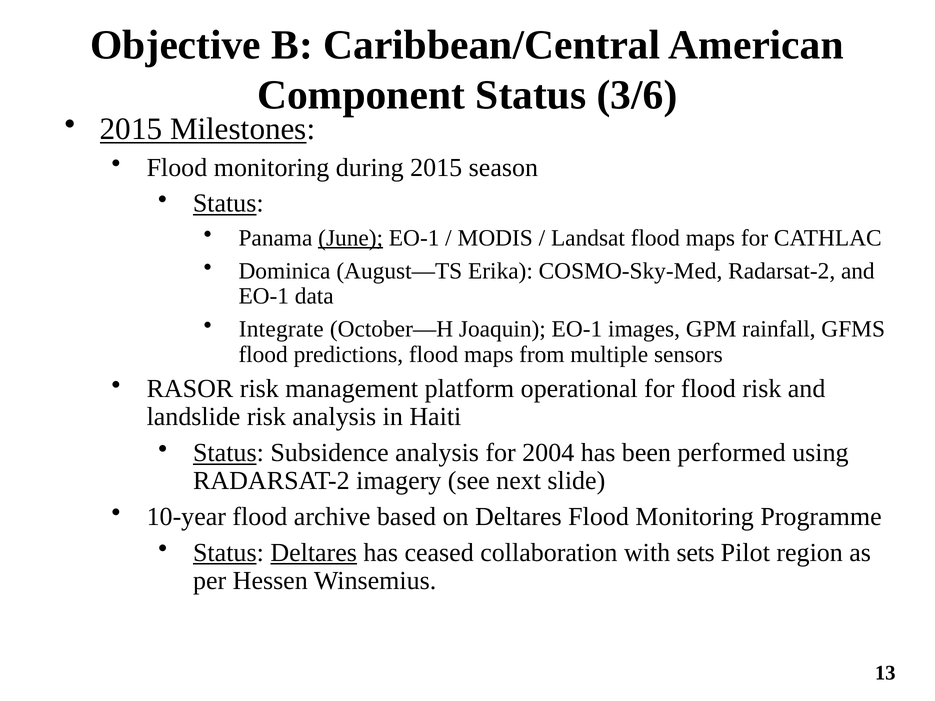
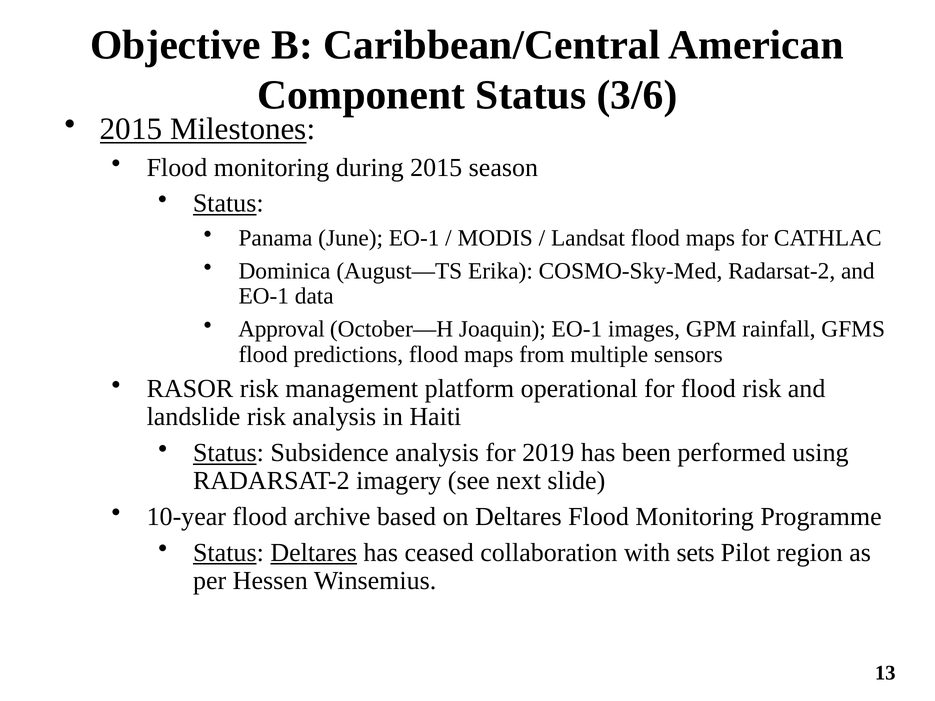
June underline: present -> none
Integrate: Integrate -> Approval
2004: 2004 -> 2019
